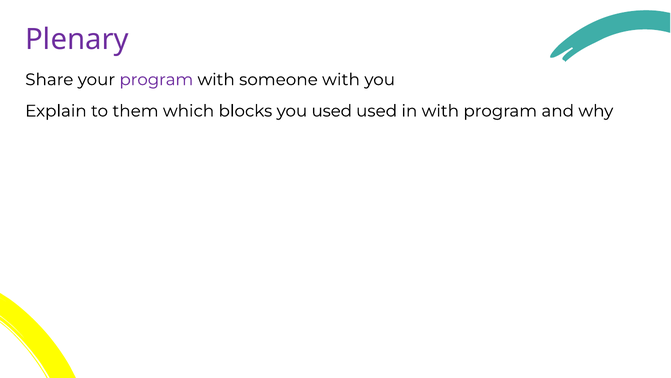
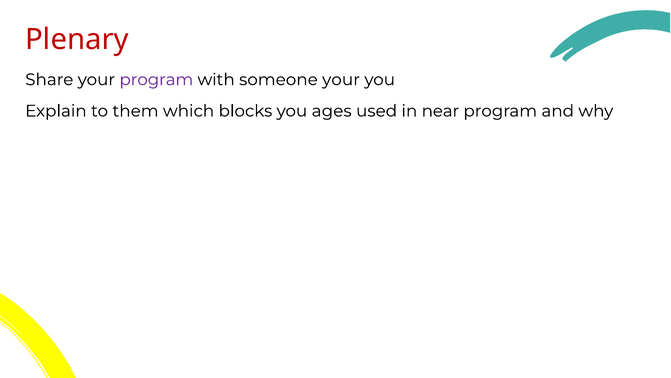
Plenary colour: purple -> red
someone with: with -> your
you used: used -> ages
in with: with -> near
